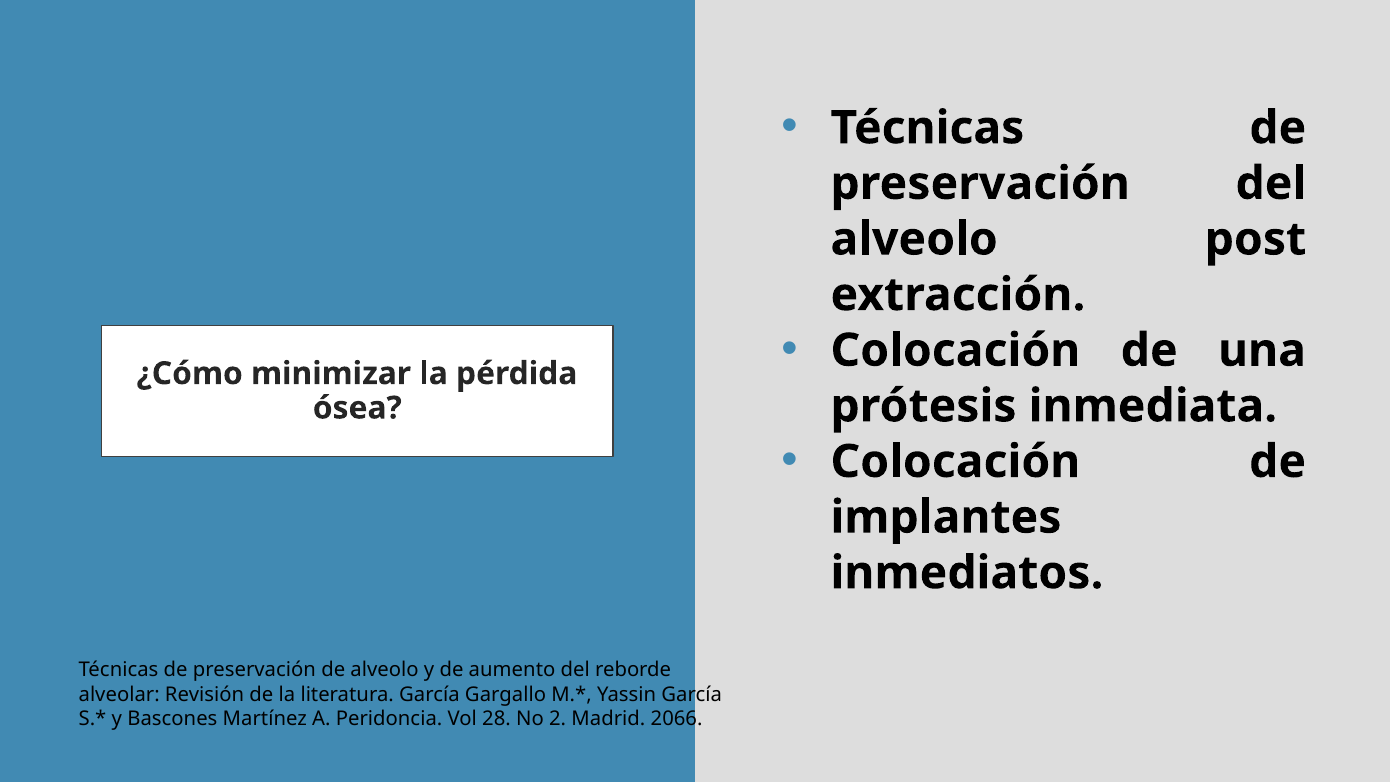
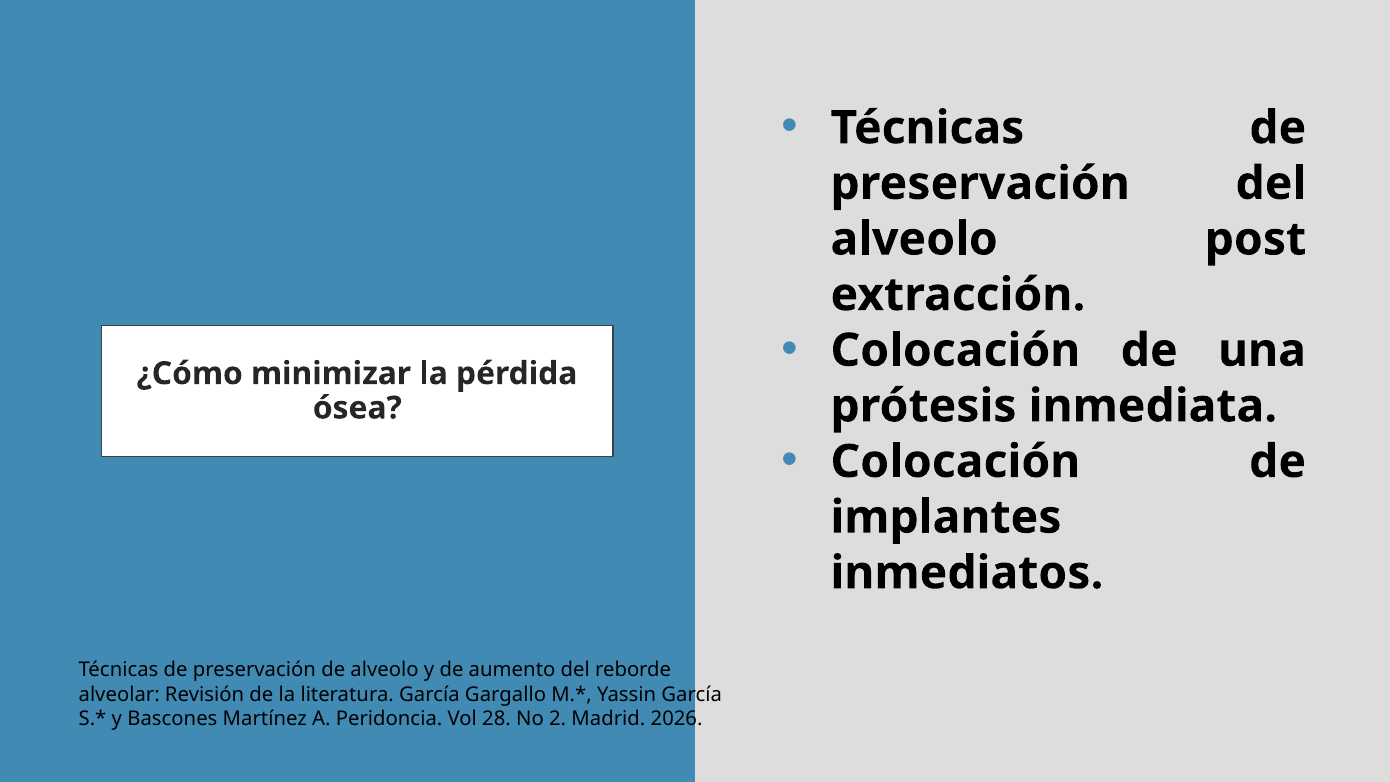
2066: 2066 -> 2026
